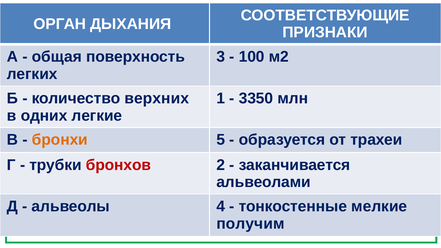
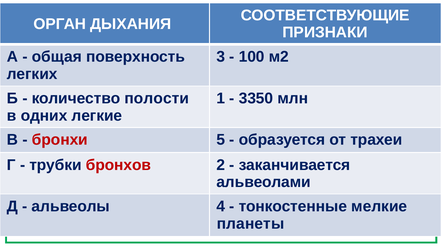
верхних: верхних -> полости
бронхи colour: orange -> red
получим: получим -> планеты
